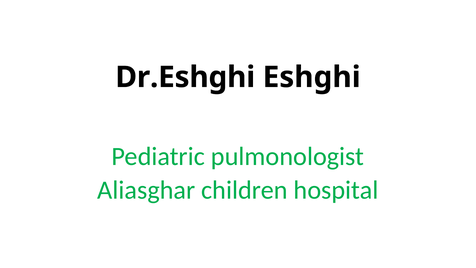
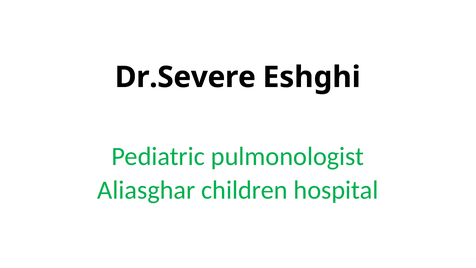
Dr.Eshghi: Dr.Eshghi -> Dr.Severe
